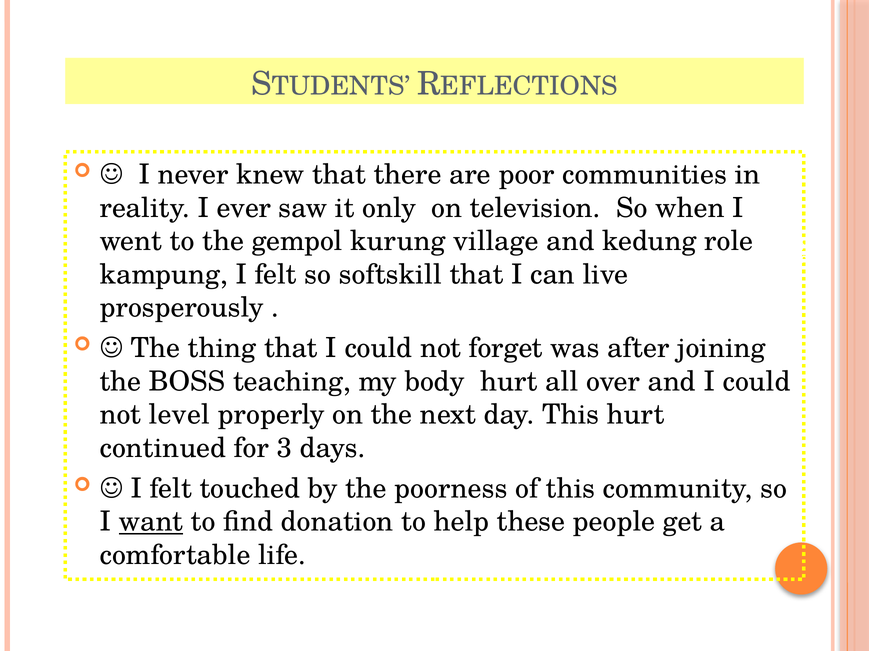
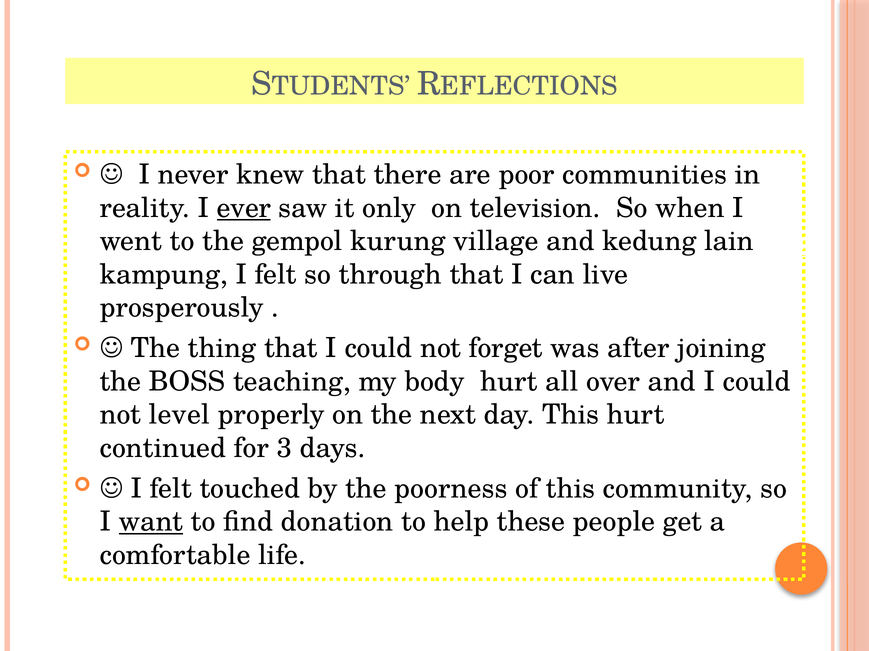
ever underline: none -> present
role: role -> lain
softskill: softskill -> through
